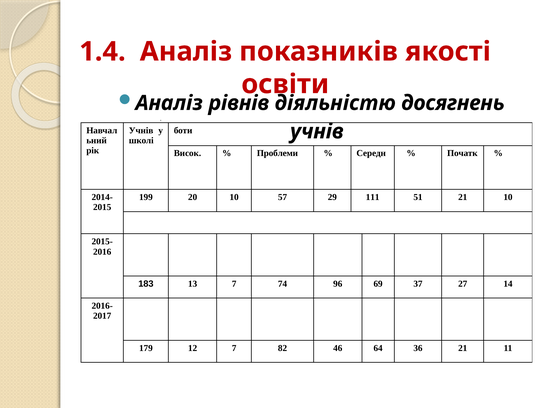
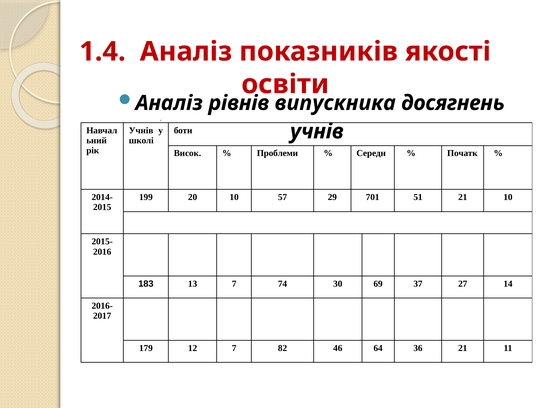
діяльністю: діяльністю -> випускника
111: 111 -> 701
96: 96 -> 30
